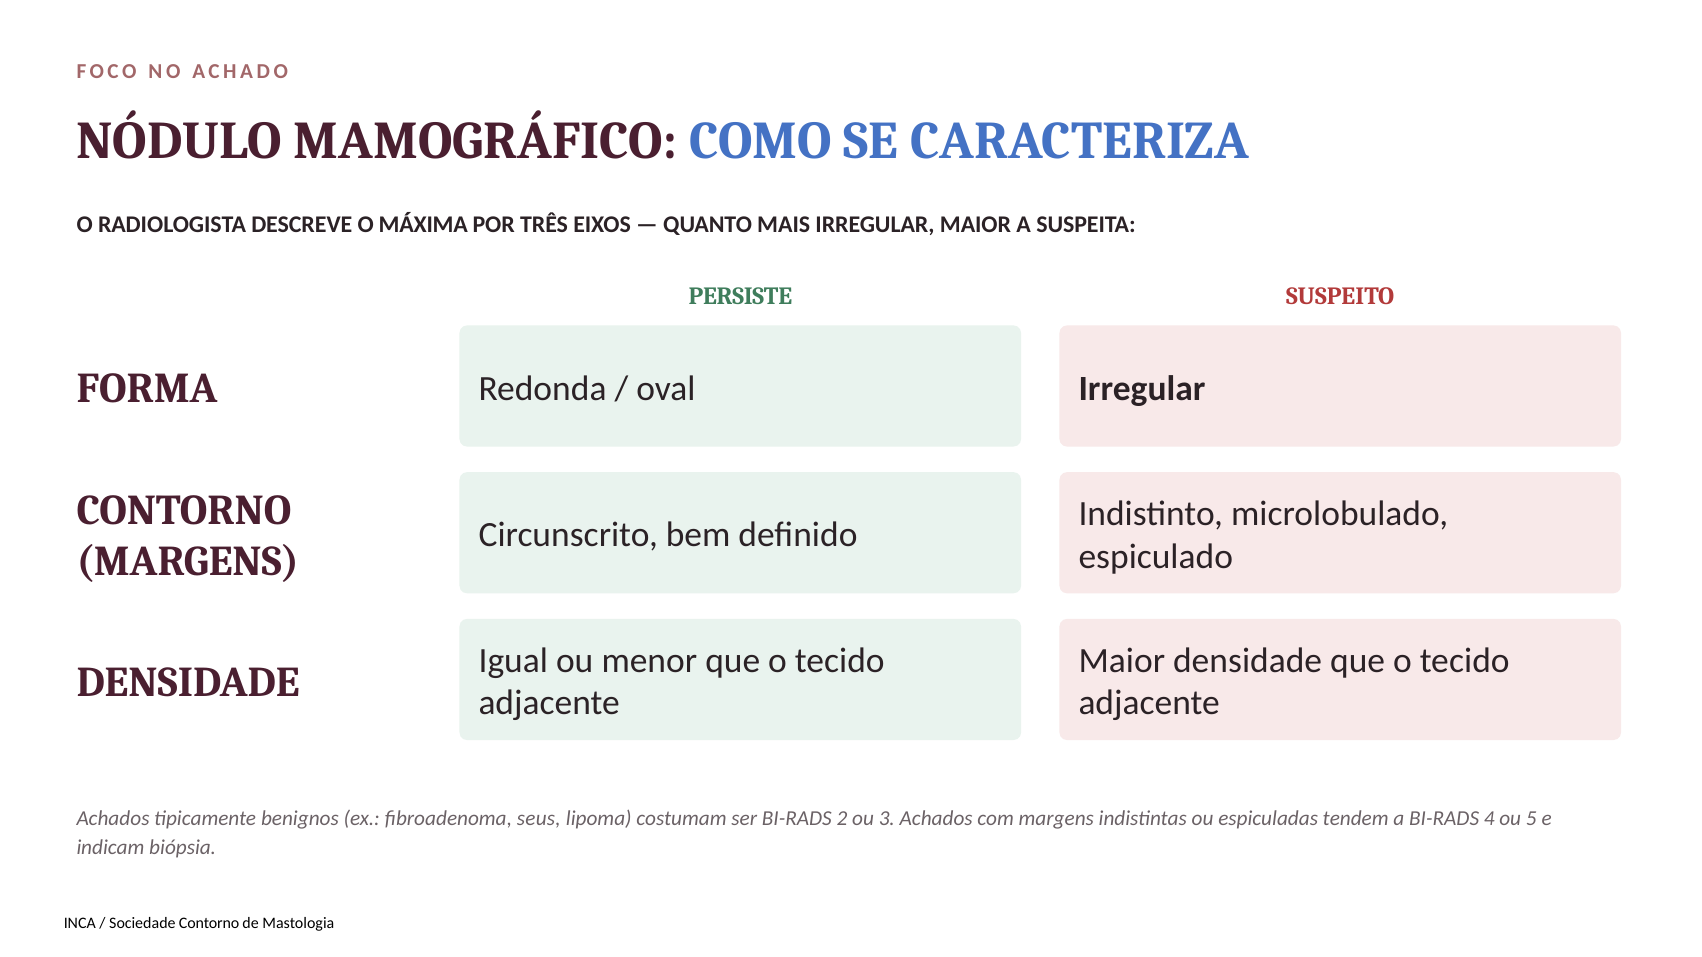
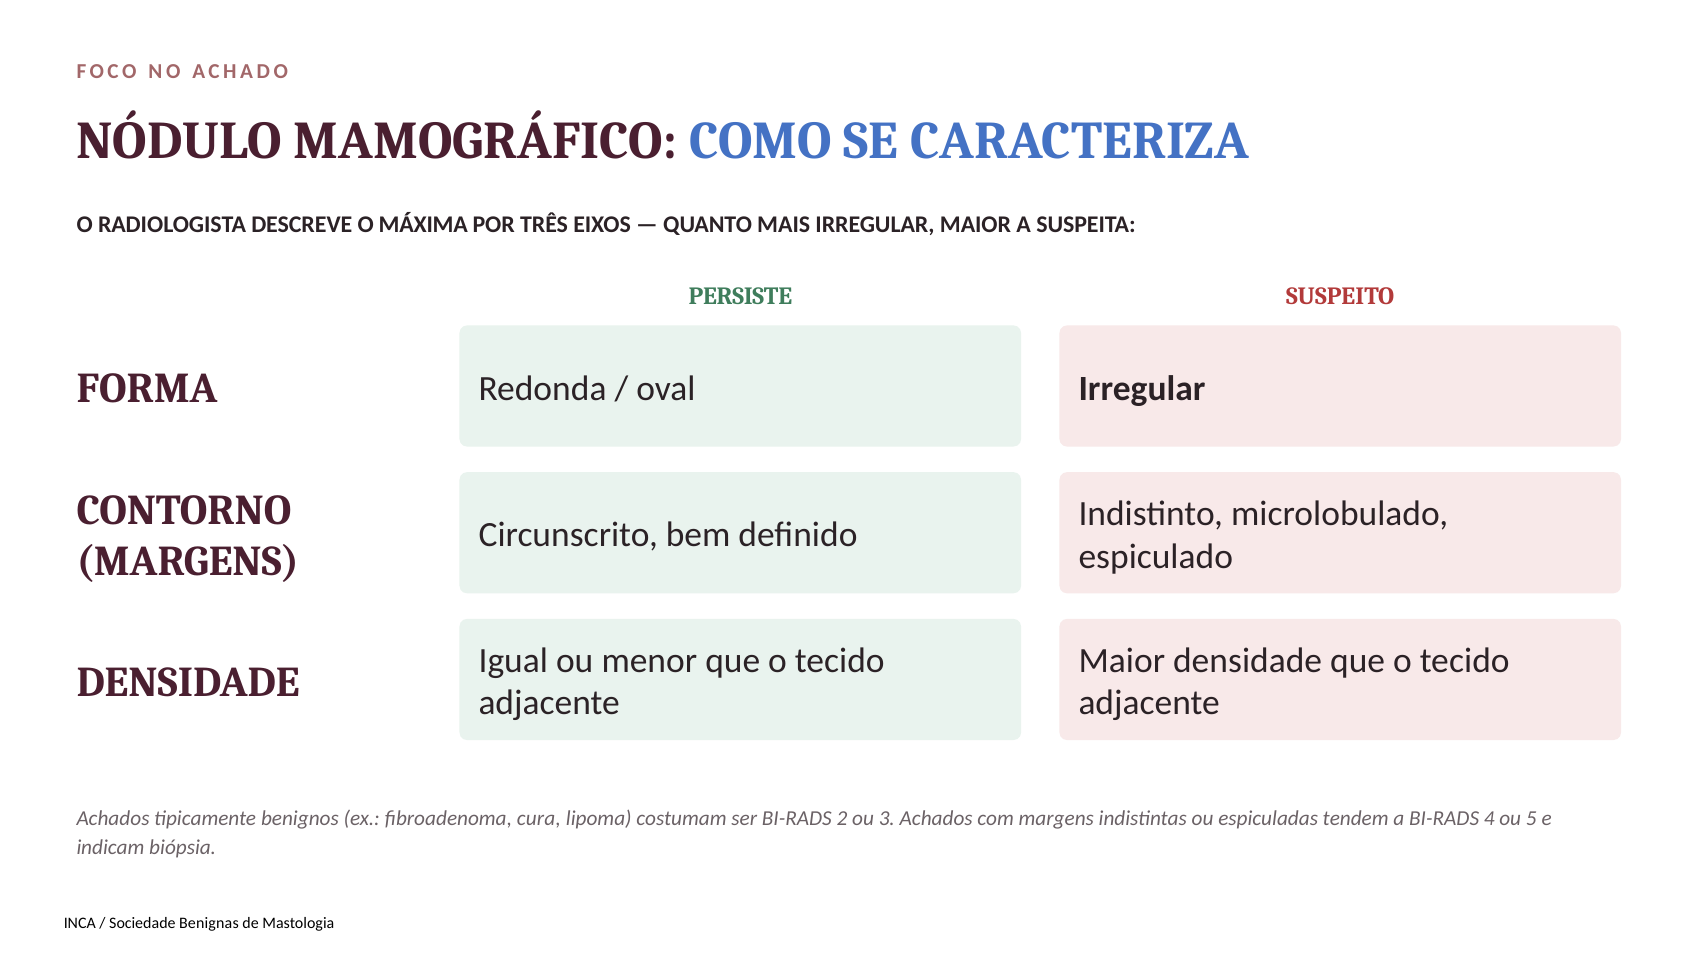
seus: seus -> cura
Sociedade Contorno: Contorno -> Benignas
